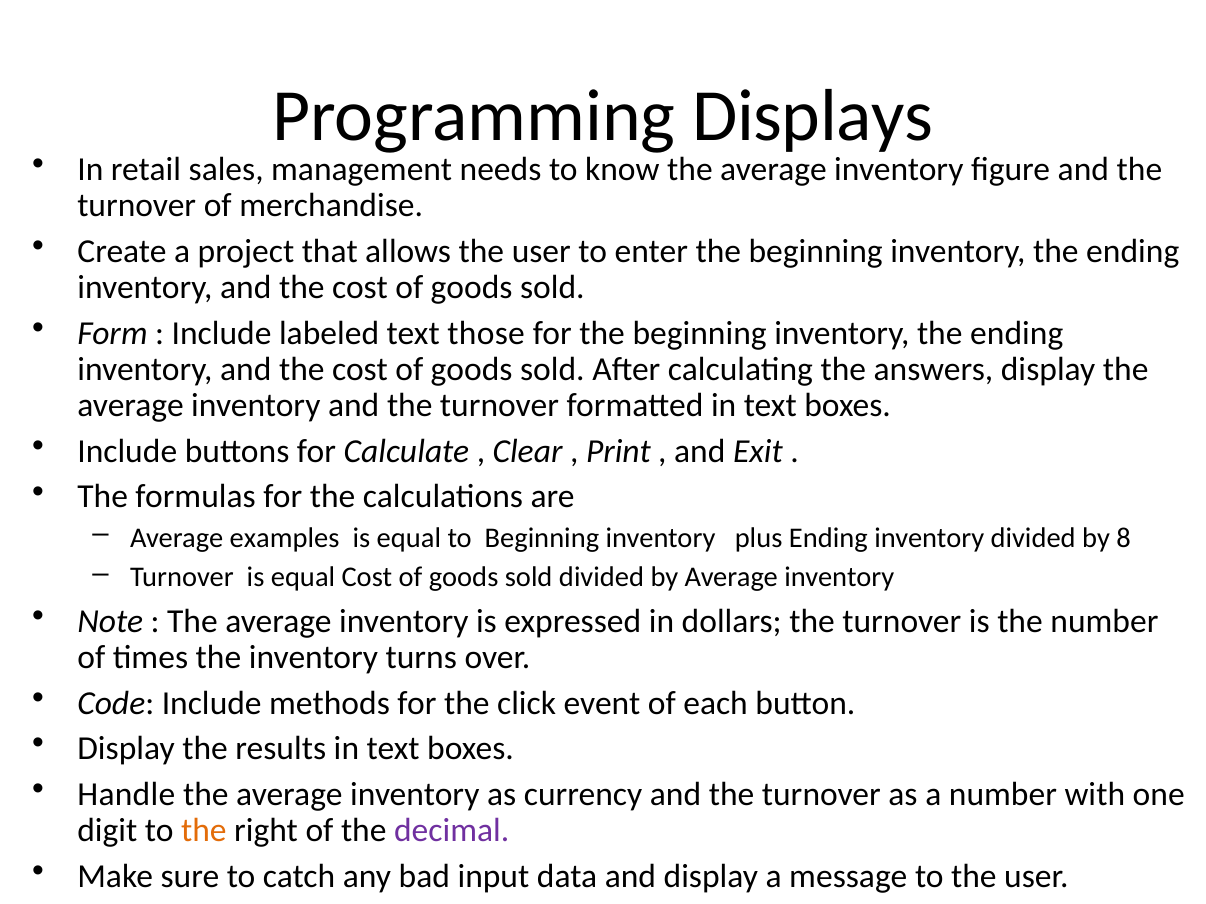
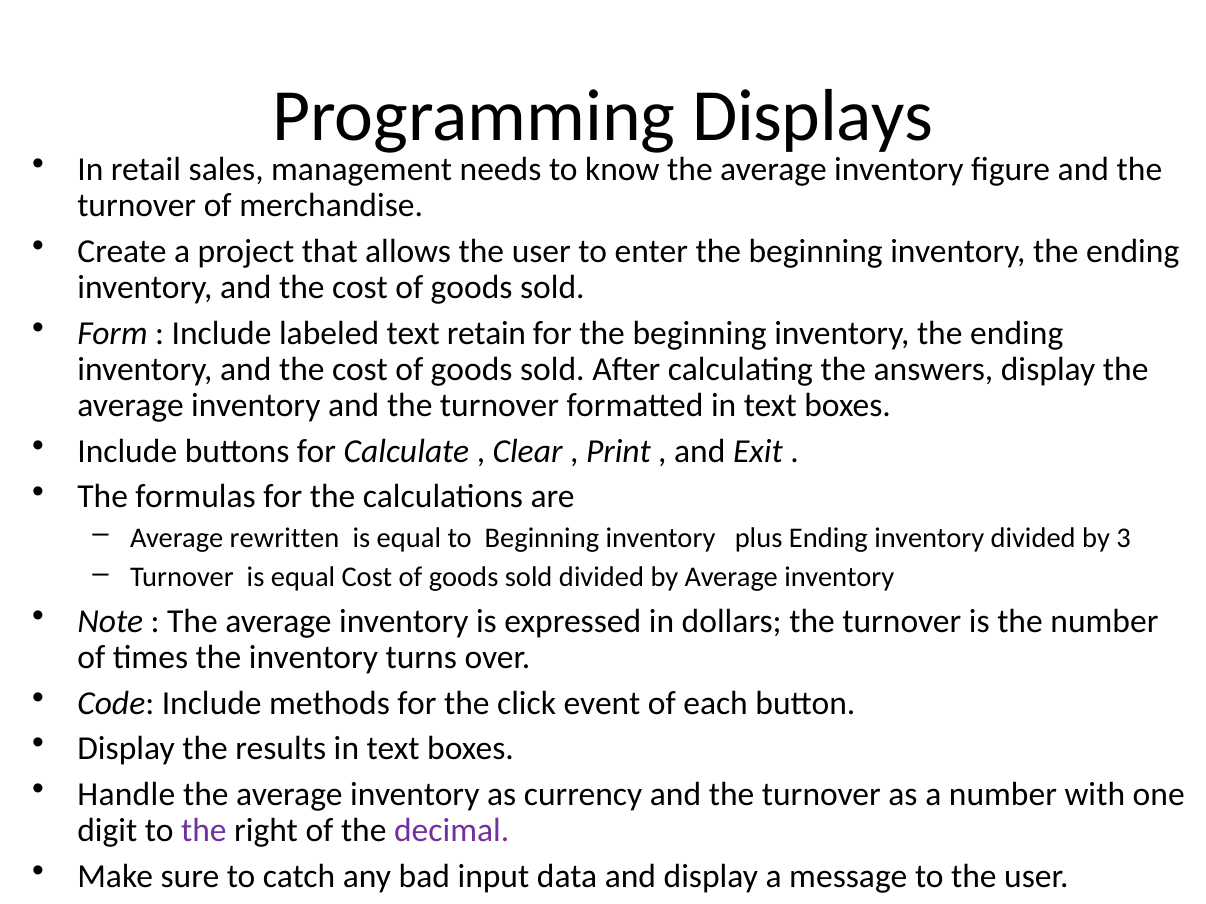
those: those -> retain
examples: examples -> rewritten
8: 8 -> 3
the at (204, 831) colour: orange -> purple
